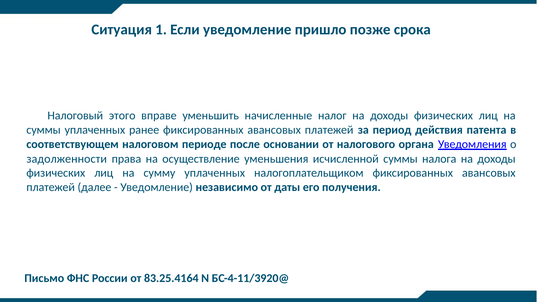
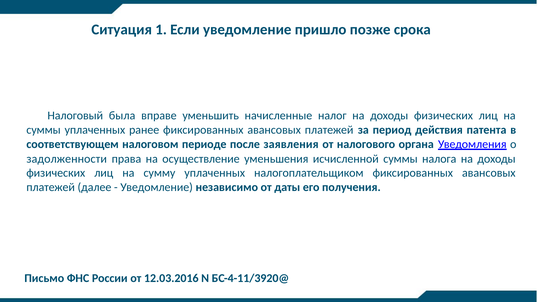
этого: этого -> была
основании: основании -> заявления
83.25.4164: 83.25.4164 -> 12.03.2016
